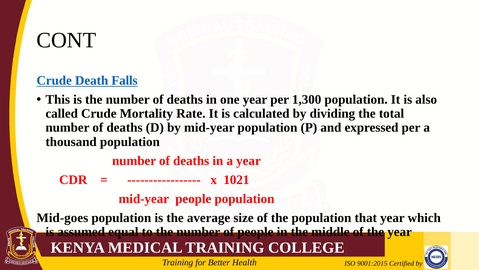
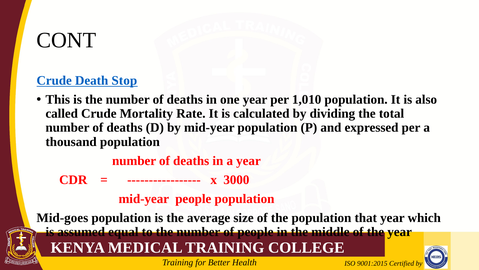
Falls: Falls -> Stop
1,300: 1,300 -> 1,010
1021: 1021 -> 3000
